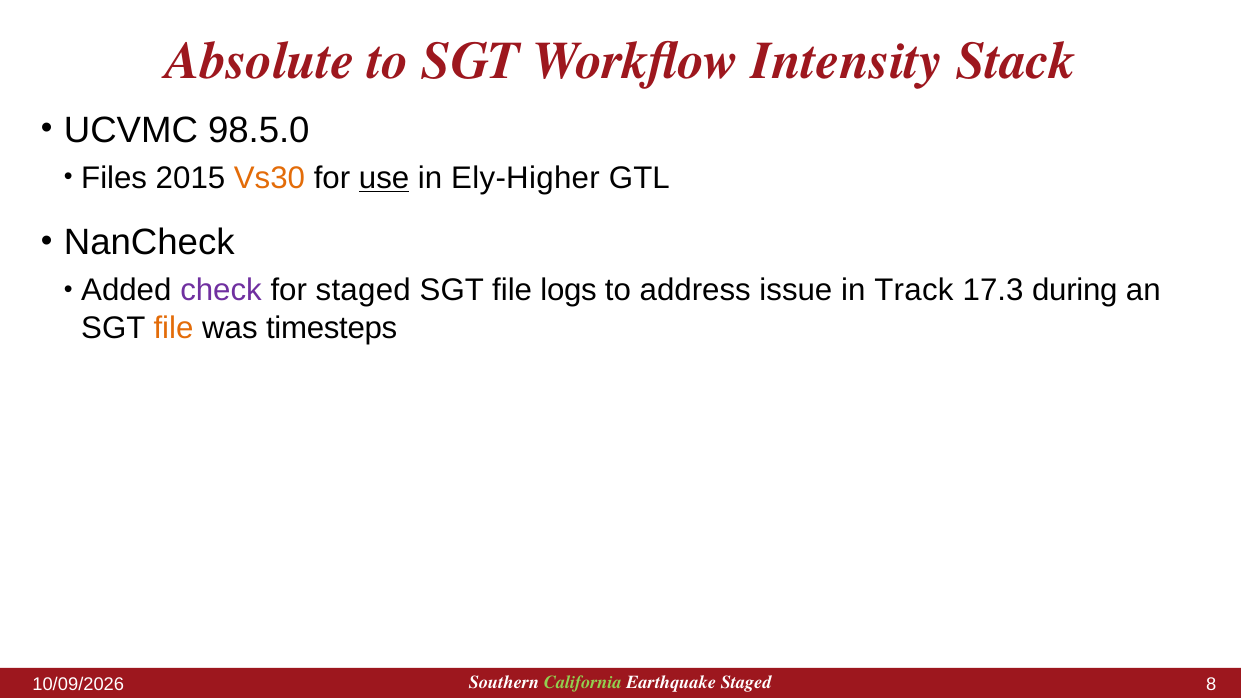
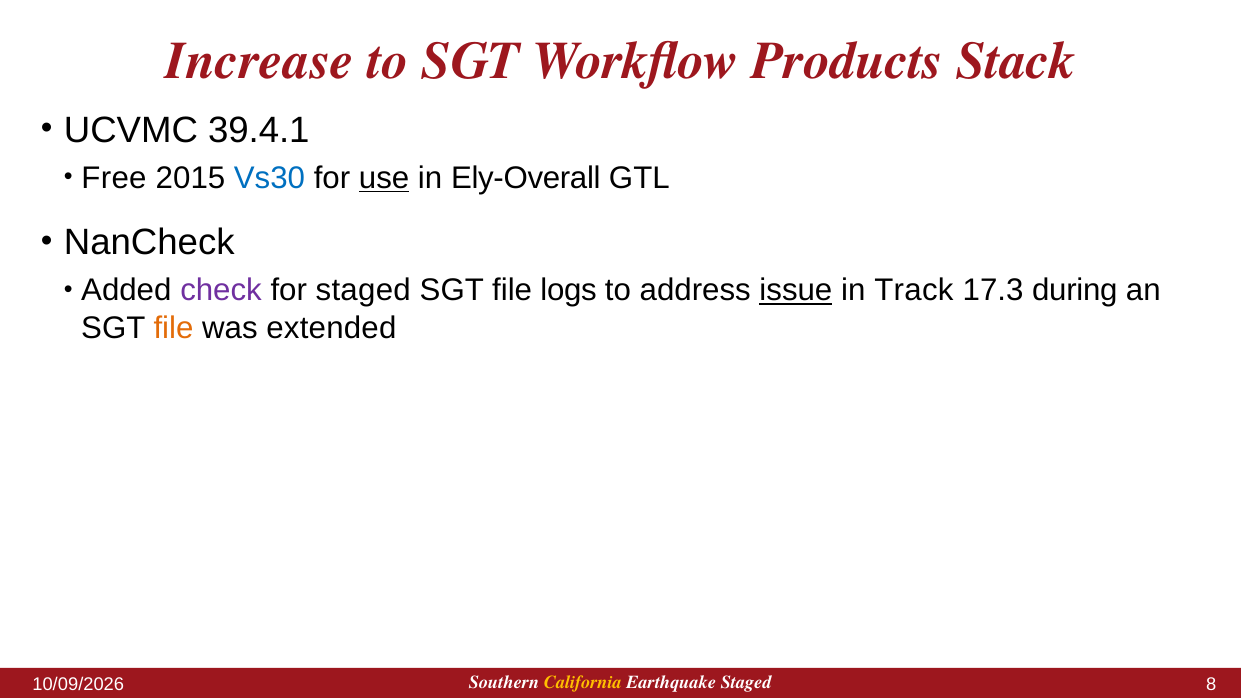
Absolute: Absolute -> Increase
Intensity: Intensity -> Products
98.5.0: 98.5.0 -> 39.4.1
Files: Files -> Free
Vs30 colour: orange -> blue
Ely-Higher: Ely-Higher -> Ely-Overall
issue underline: none -> present
timesteps: timesteps -> extended
California colour: light green -> yellow
